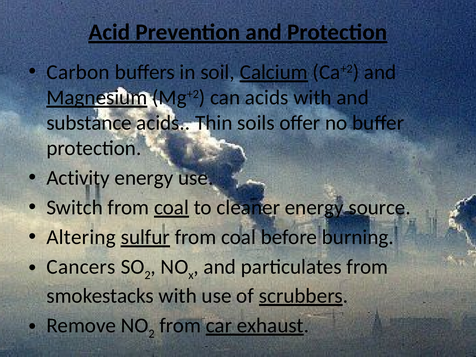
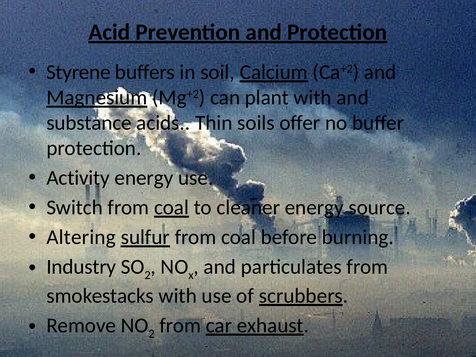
Carbon: Carbon -> Styrene
can acids: acids -> plant
Cancers: Cancers -> Industry
